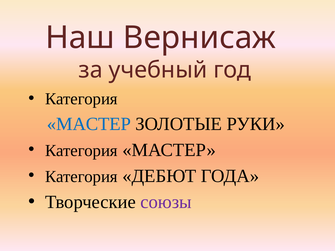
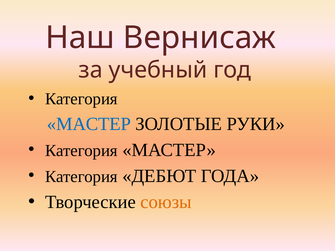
союзы colour: purple -> orange
